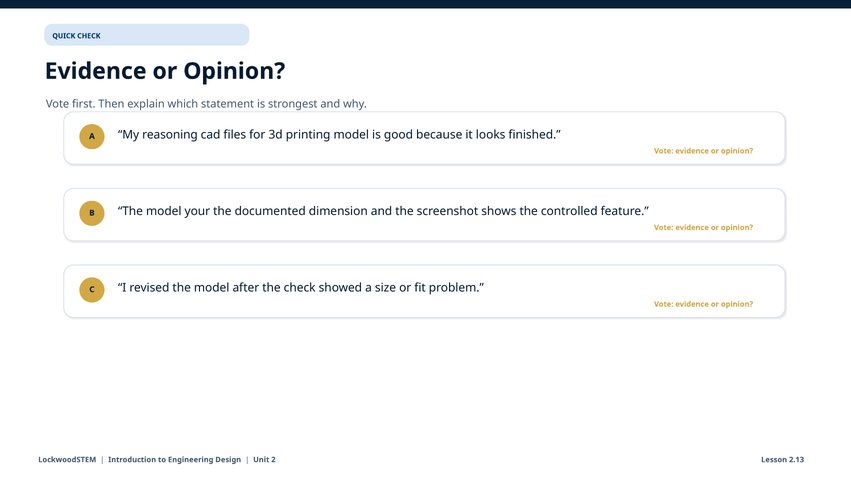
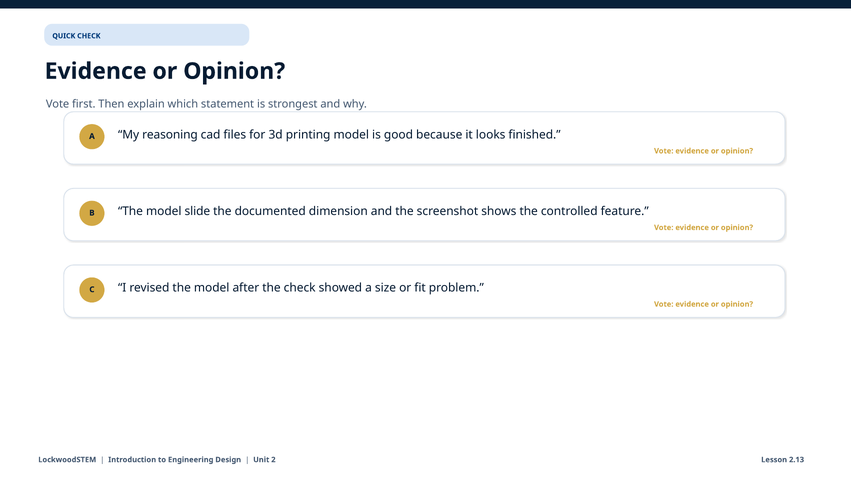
your: your -> slide
